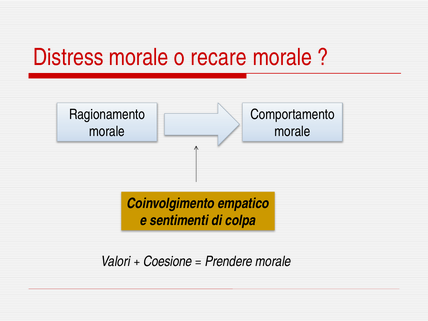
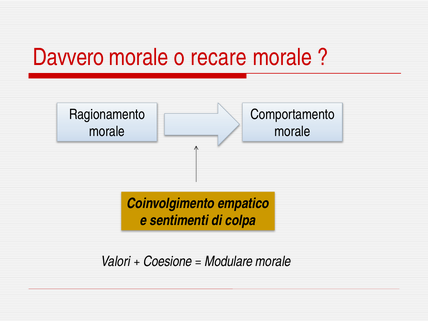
Distress: Distress -> Davvero
Prendere: Prendere -> Modulare
